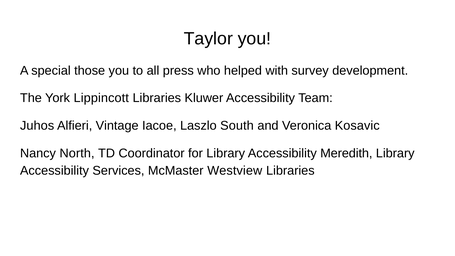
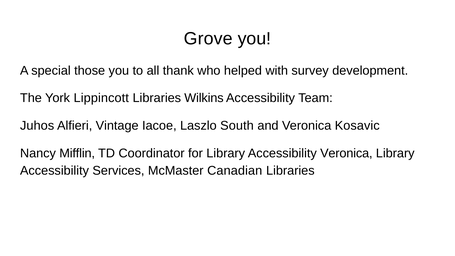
Taylor: Taylor -> Grove
press: press -> thank
Kluwer: Kluwer -> Wilkins
North: North -> Mifflin
Accessibility Meredith: Meredith -> Veronica
Westview: Westview -> Canadian
